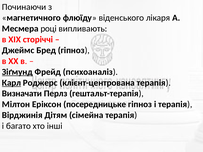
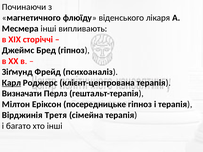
Месмера році: році -> інші
Зіґмунд underline: present -> none
Дітям: Дітям -> Третя
